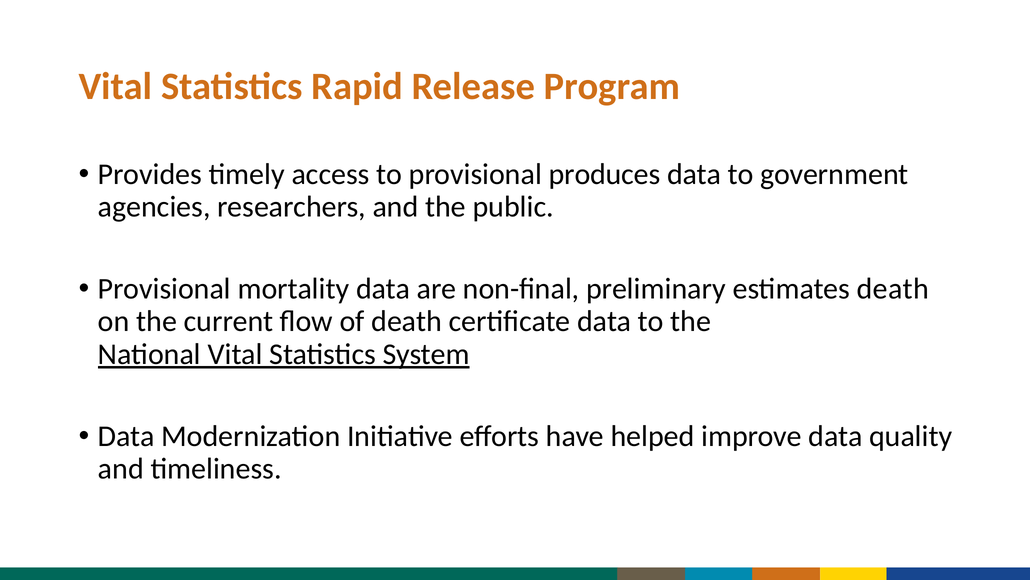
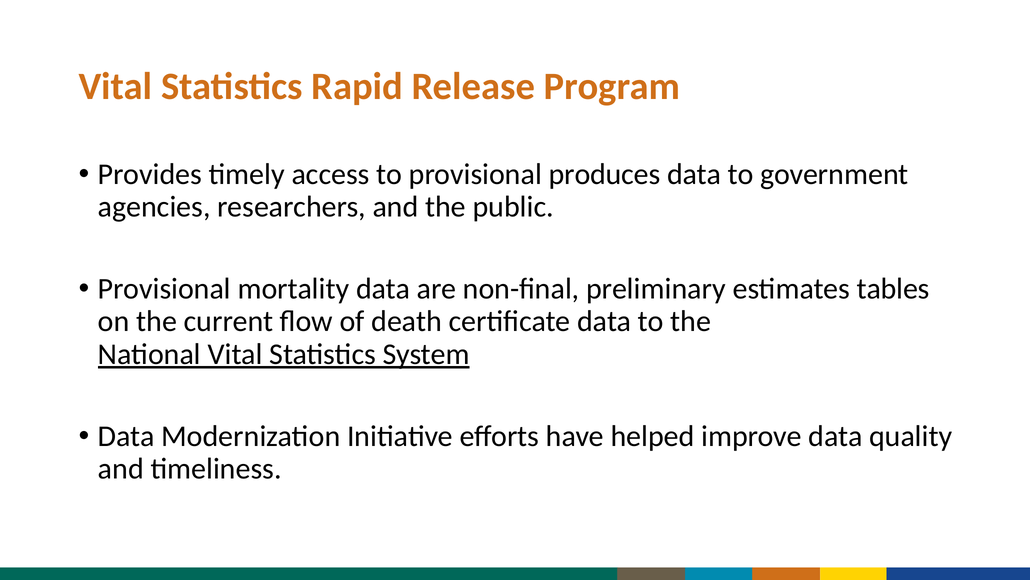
estimates death: death -> tables
